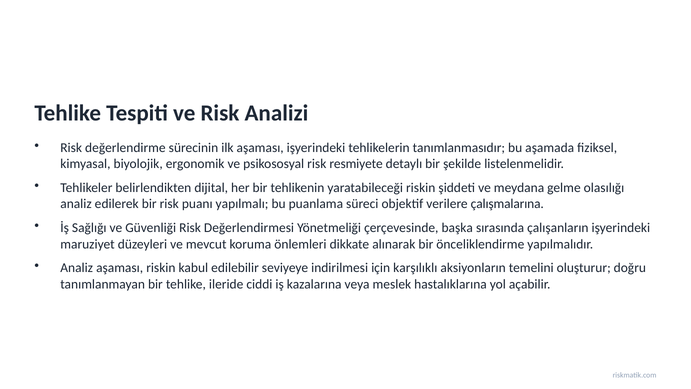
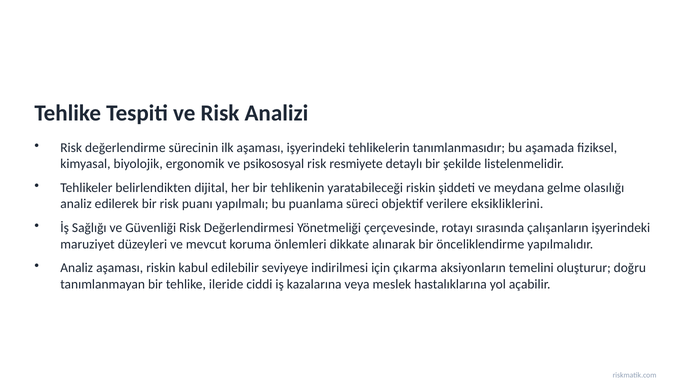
çalışmalarına: çalışmalarına -> eksikliklerini
başka: başka -> rotayı
karşılıklı: karşılıklı -> çıkarma
